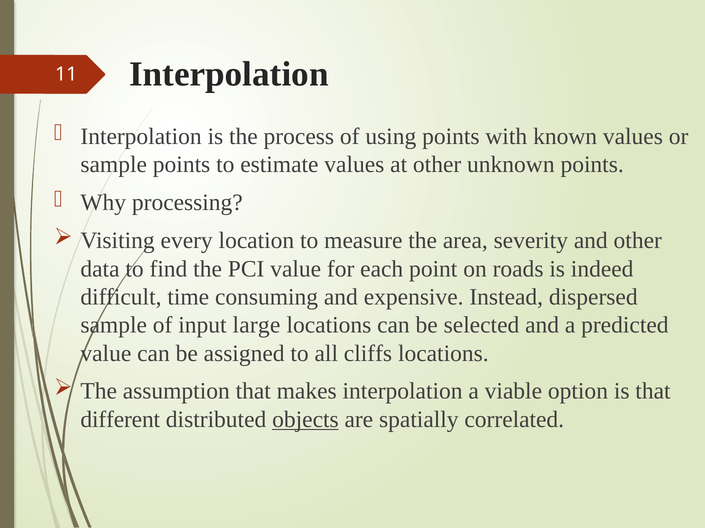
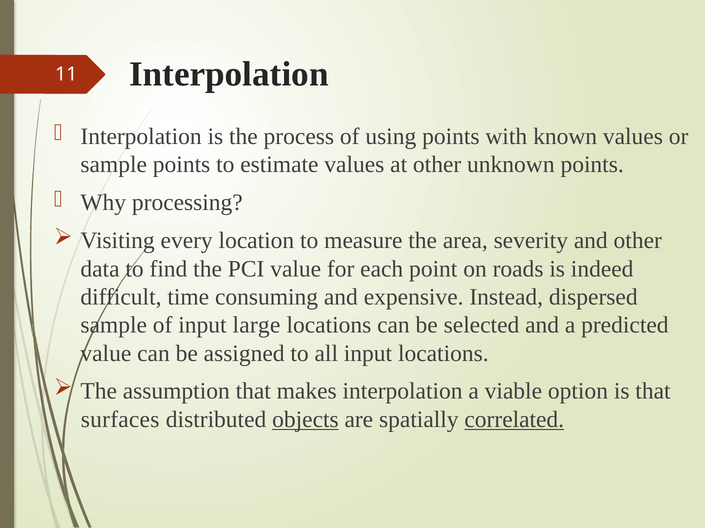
all cliffs: cliffs -> input
different: different -> surfaces
correlated underline: none -> present
